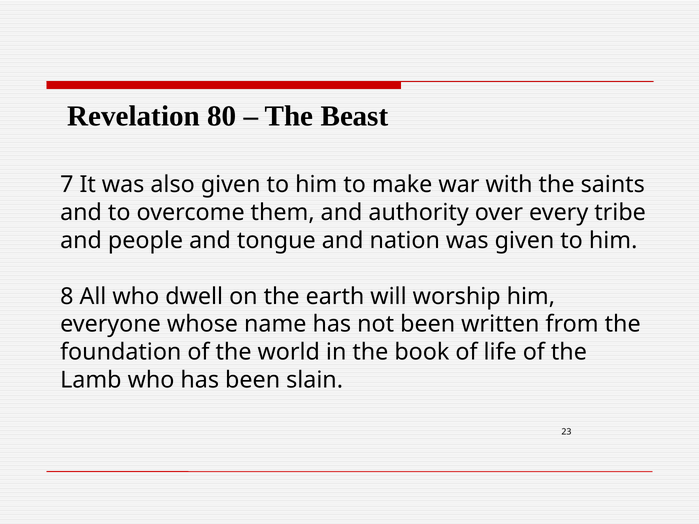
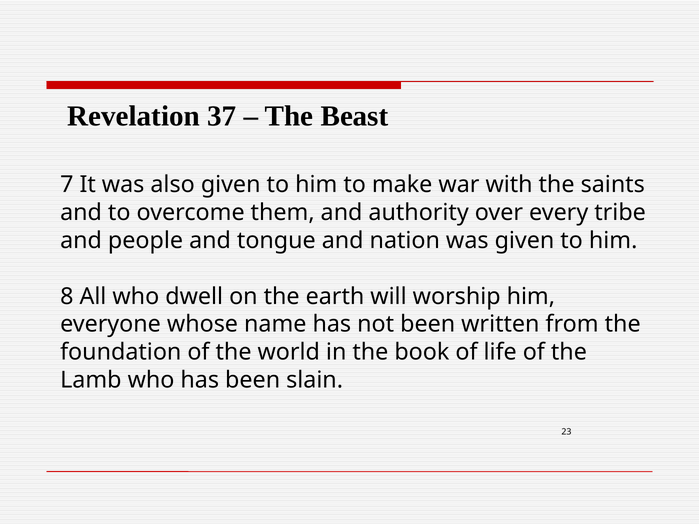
80: 80 -> 37
